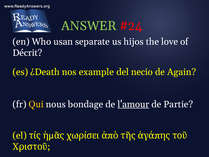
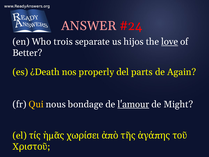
ANSWER colour: light green -> pink
usan: usan -> trois
love underline: none -> present
Décrit: Décrit -> Better
example: example -> properly
necio: necio -> parts
Partie: Partie -> Might
